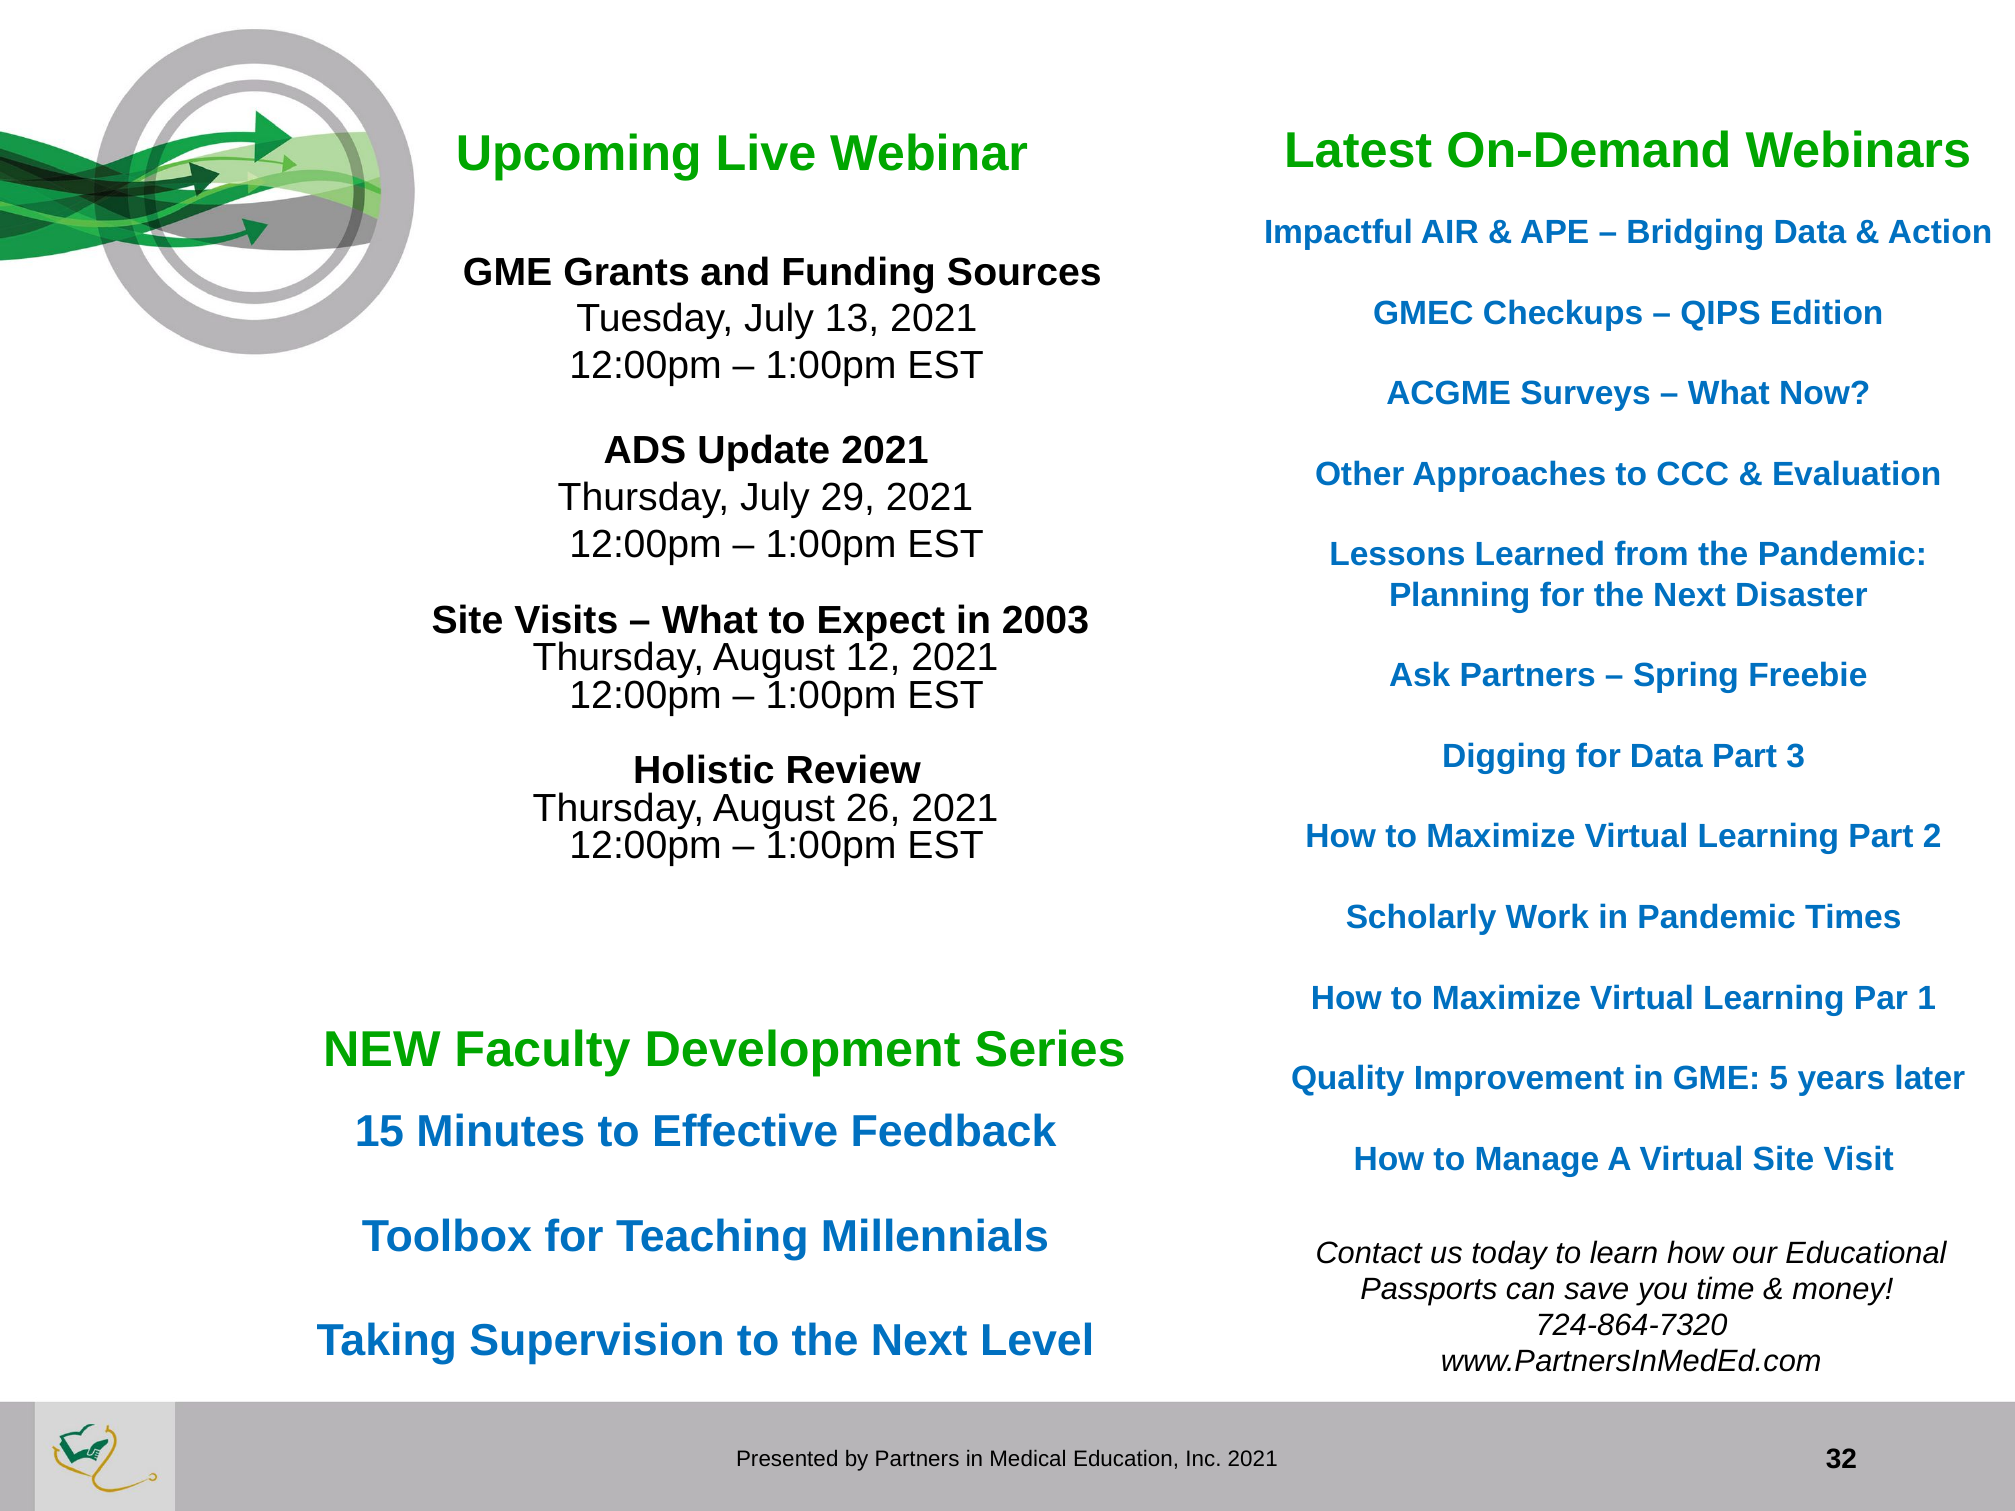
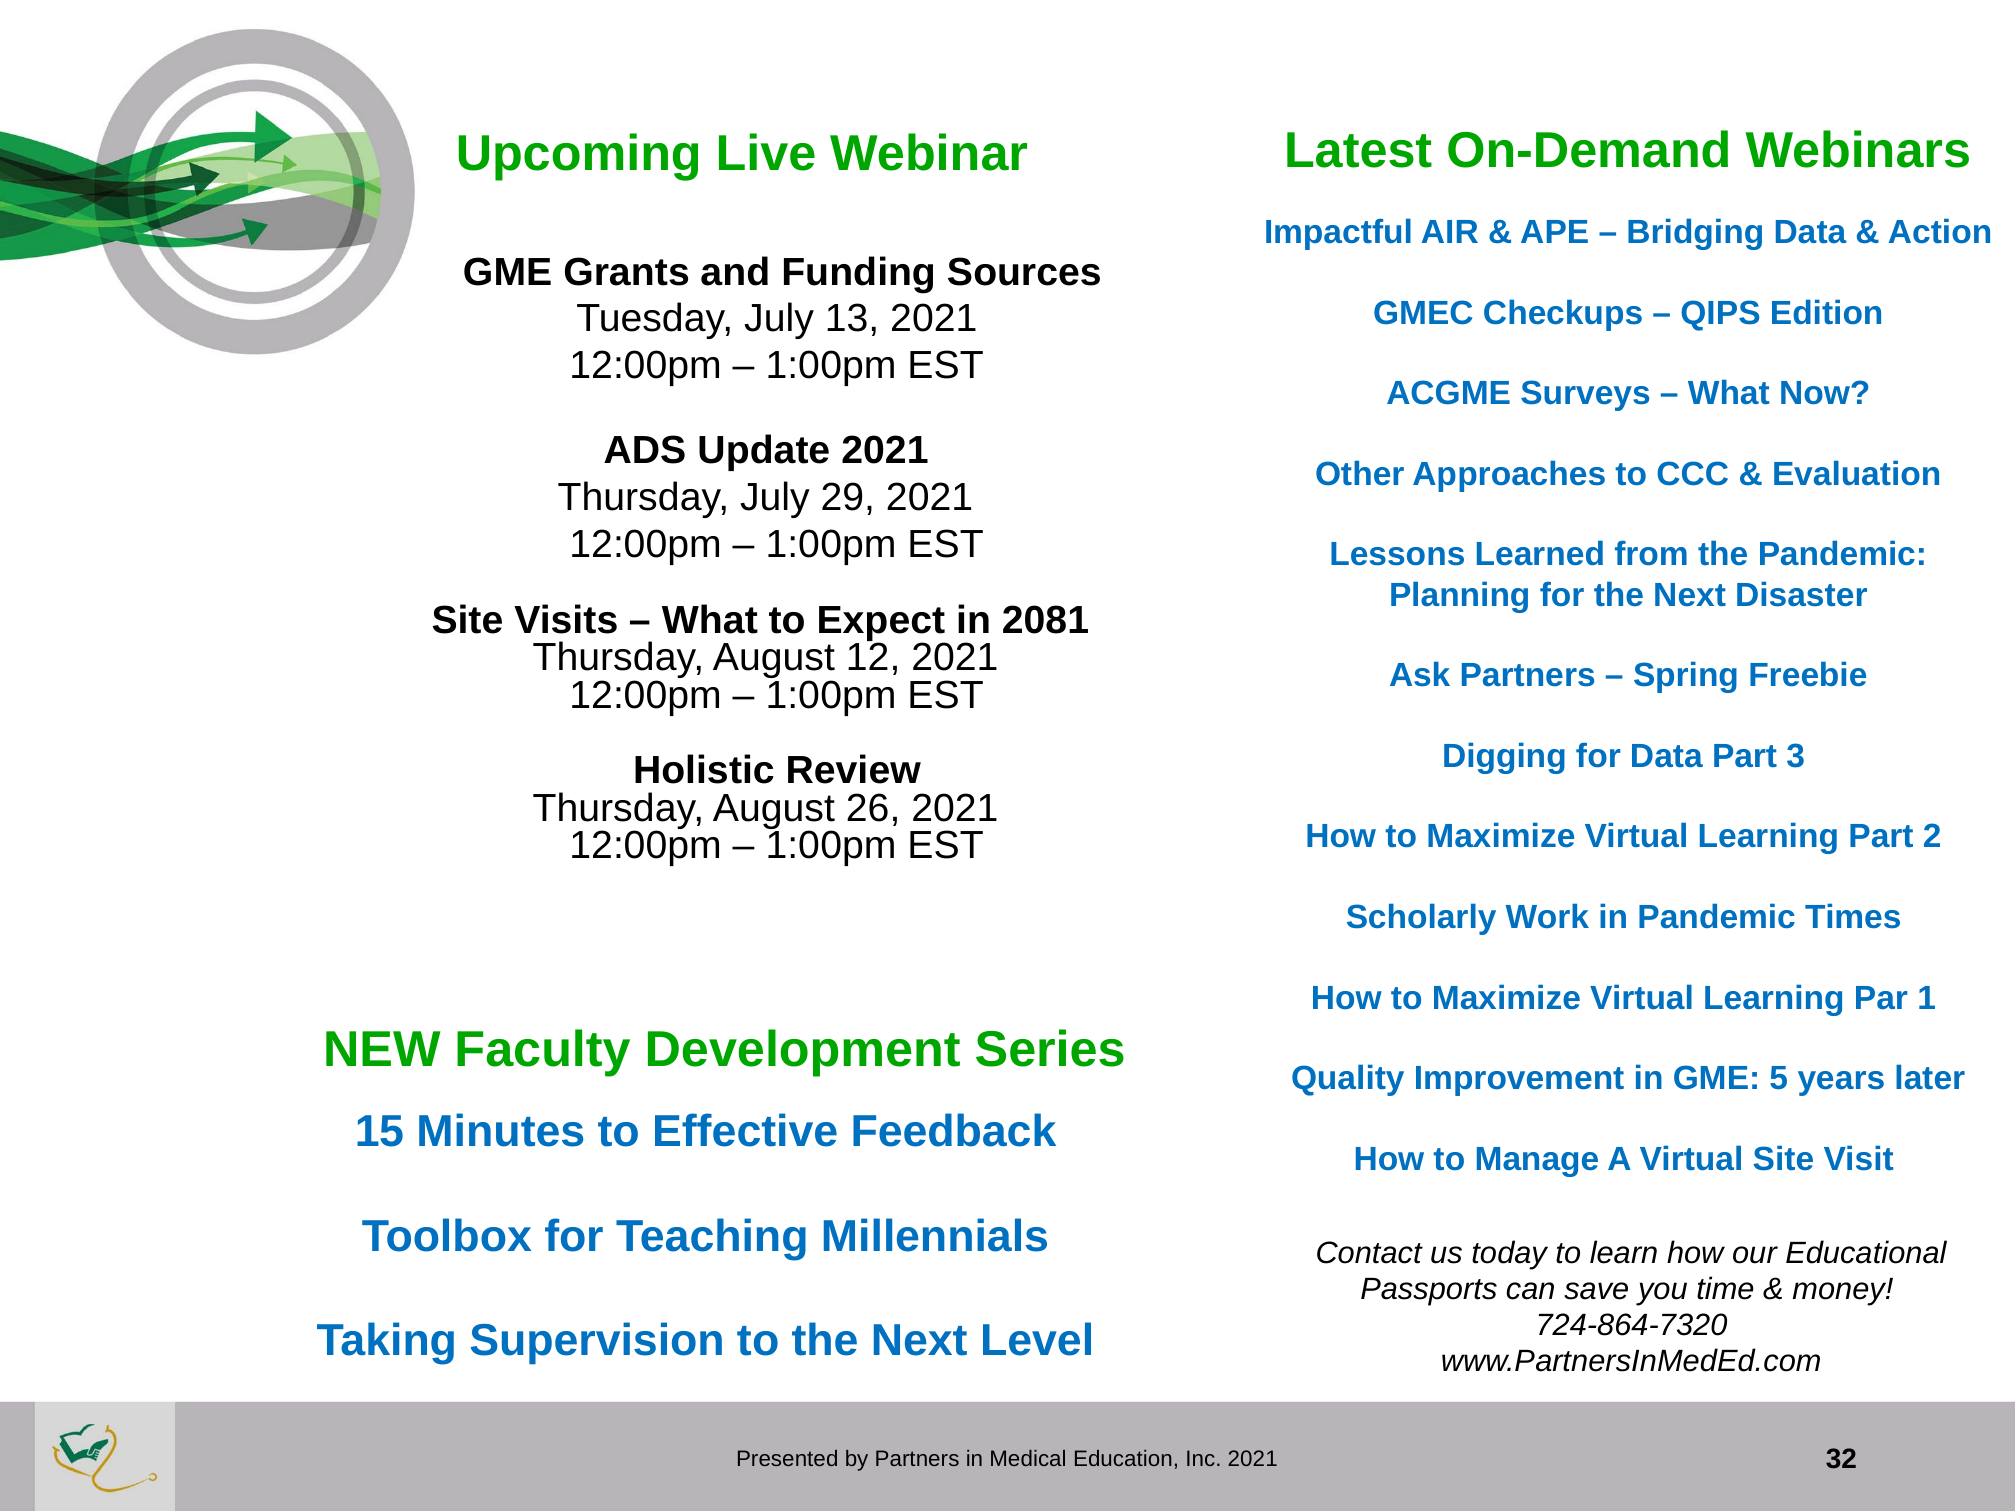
2003: 2003 -> 2081
